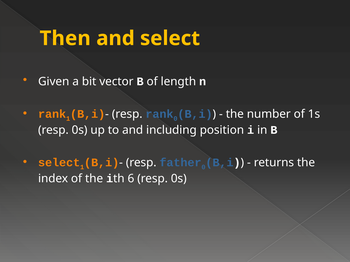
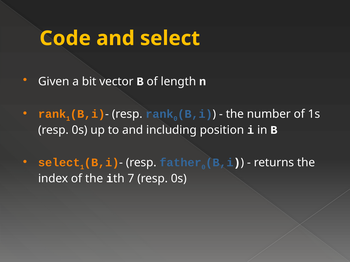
Then: Then -> Code
6: 6 -> 7
